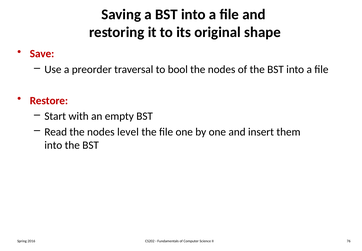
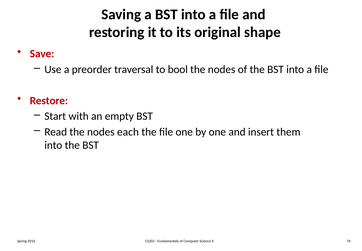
level: level -> each
